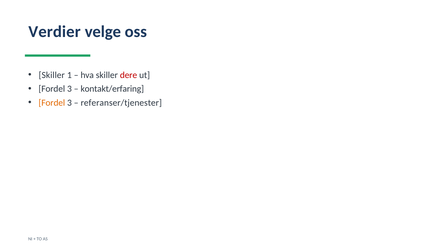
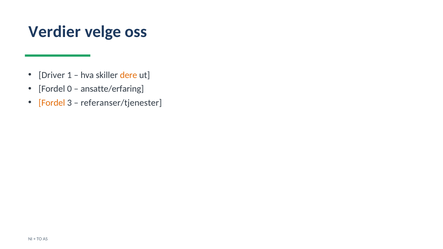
Skiller at (52, 75): Skiller -> Driver
dere colour: red -> orange
3 at (69, 89): 3 -> 0
kontakt/erfaring: kontakt/erfaring -> ansatte/erfaring
